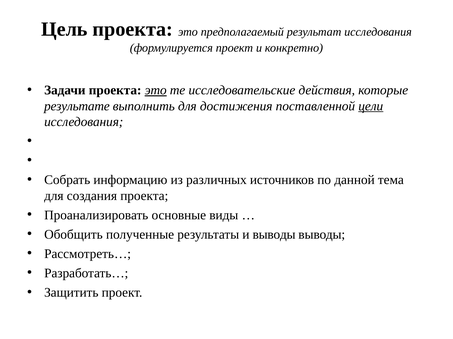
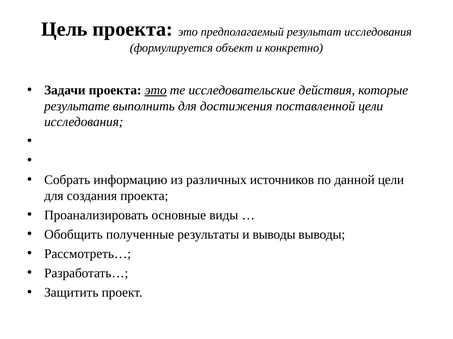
формулируется проект: проект -> объект
цели at (371, 106) underline: present -> none
данной тема: тема -> цели
